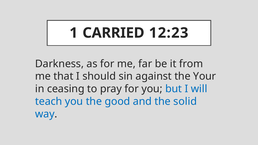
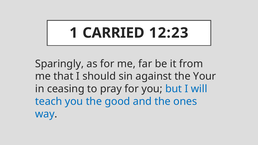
Darkness: Darkness -> Sparingly
solid: solid -> ones
